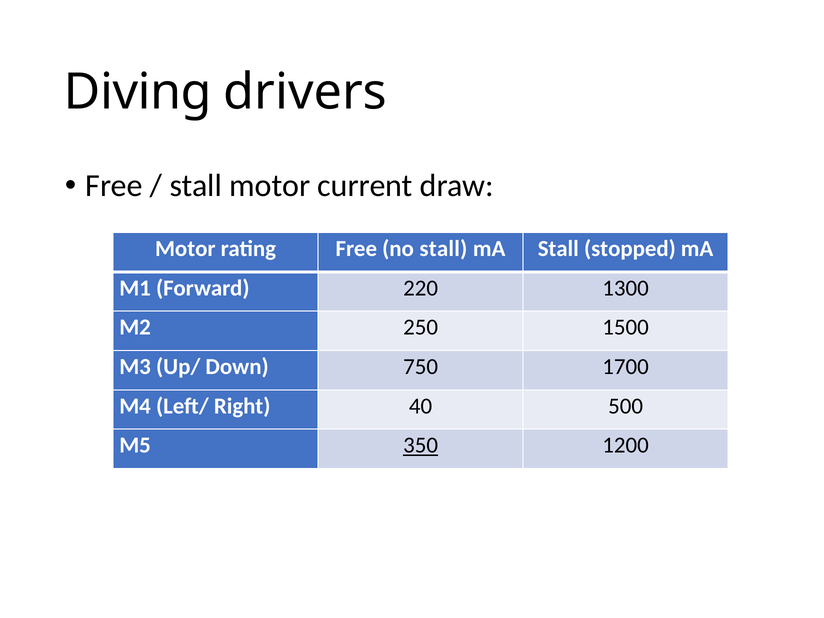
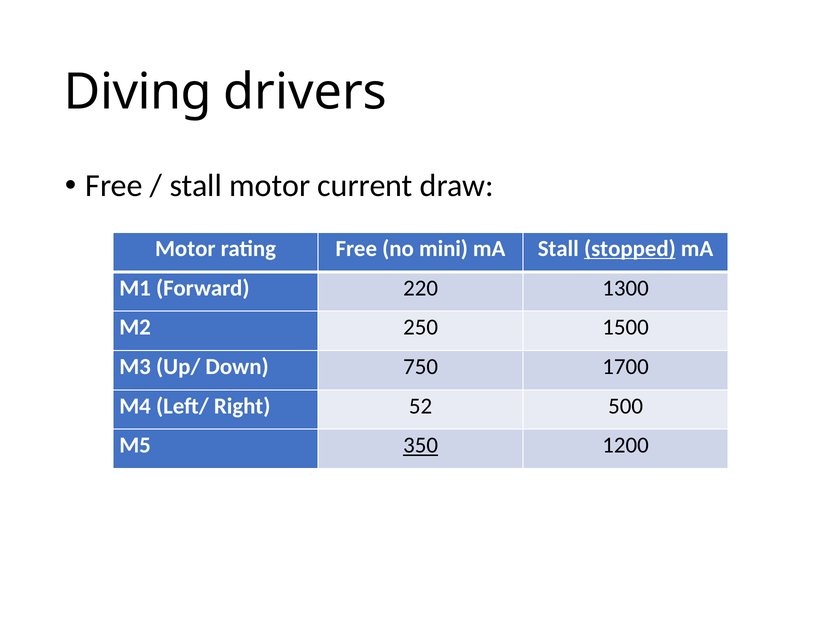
no stall: stall -> mini
stopped underline: none -> present
40: 40 -> 52
